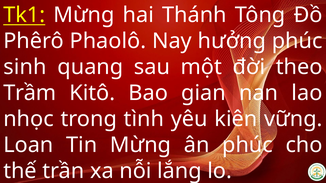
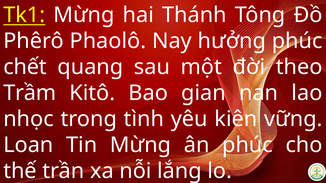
sinh: sinh -> chết
